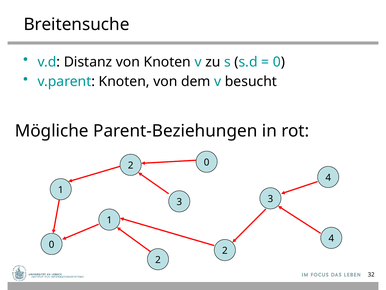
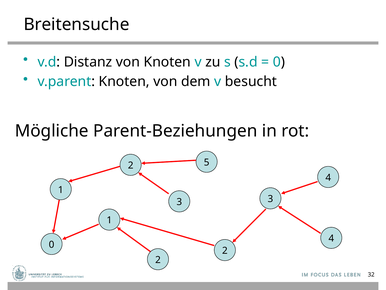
2 0: 0 -> 5
